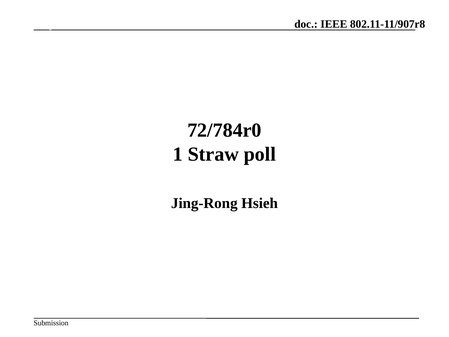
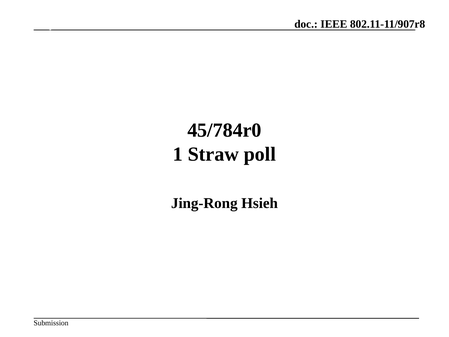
72/784r0: 72/784r0 -> 45/784r0
